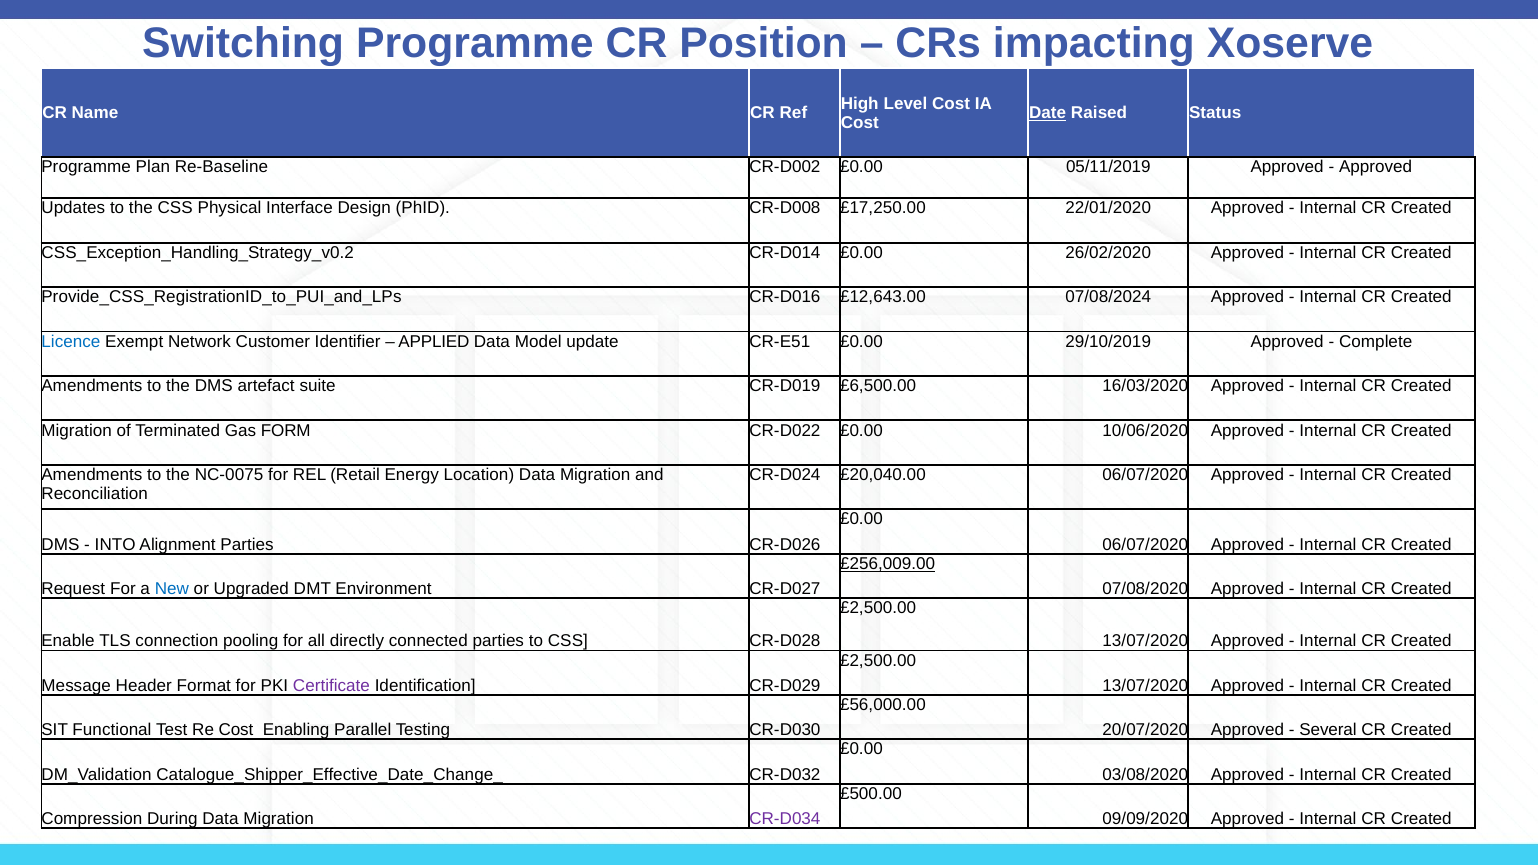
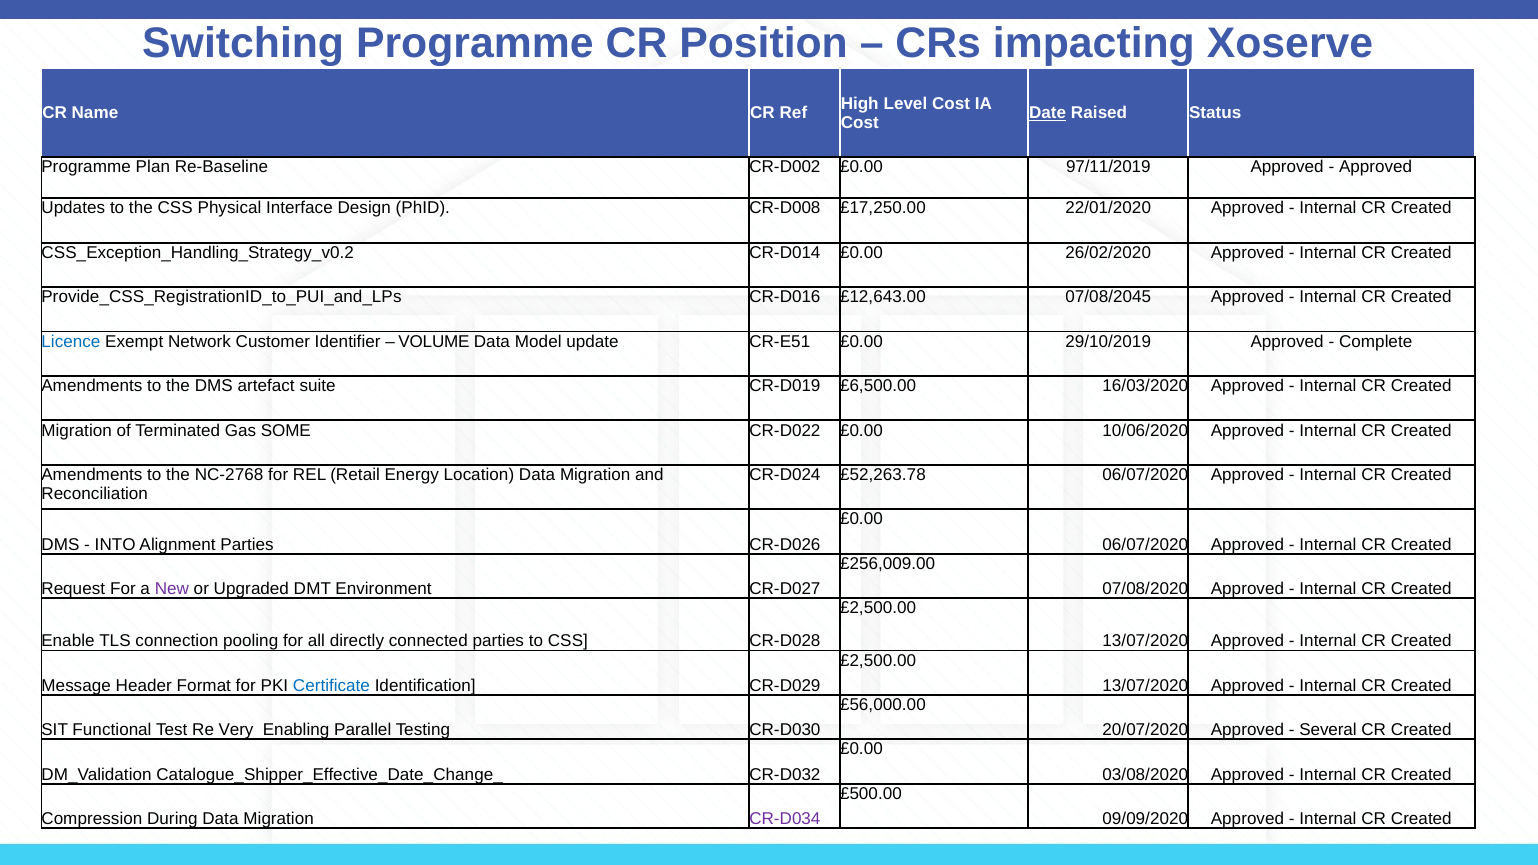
05/11/2019: 05/11/2019 -> 97/11/2019
07/08/2024: 07/08/2024 -> 07/08/2045
APPLIED: APPLIED -> VOLUME
FORM: FORM -> SOME
NC-0075: NC-0075 -> NC-2768
£20,040.00: £20,040.00 -> £52,263.78
£256,009.00 underline: present -> none
New colour: blue -> purple
Certificate colour: purple -> blue
Re Cost: Cost -> Very
